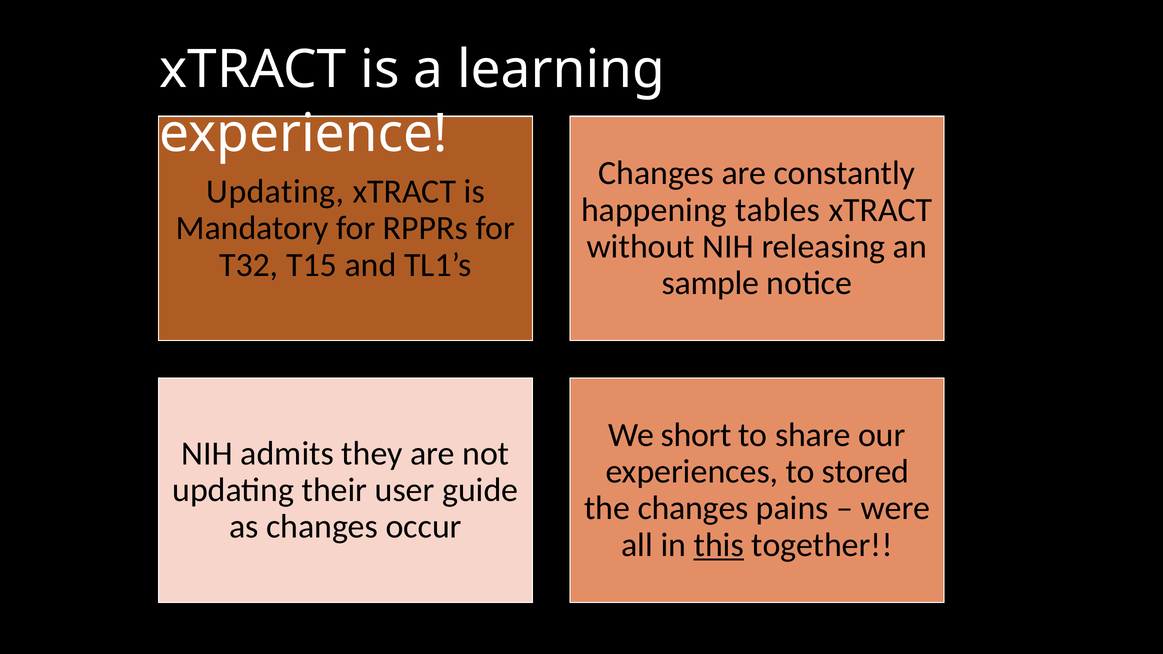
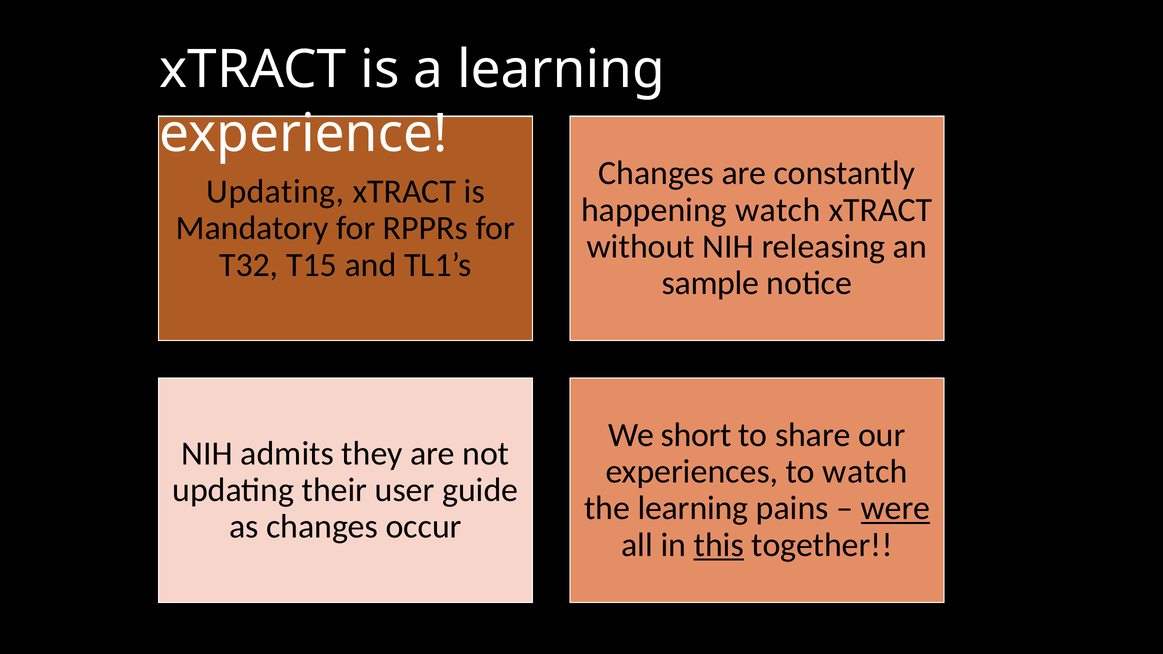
happening tables: tables -> watch
to stored: stored -> watch
the changes: changes -> learning
were underline: none -> present
